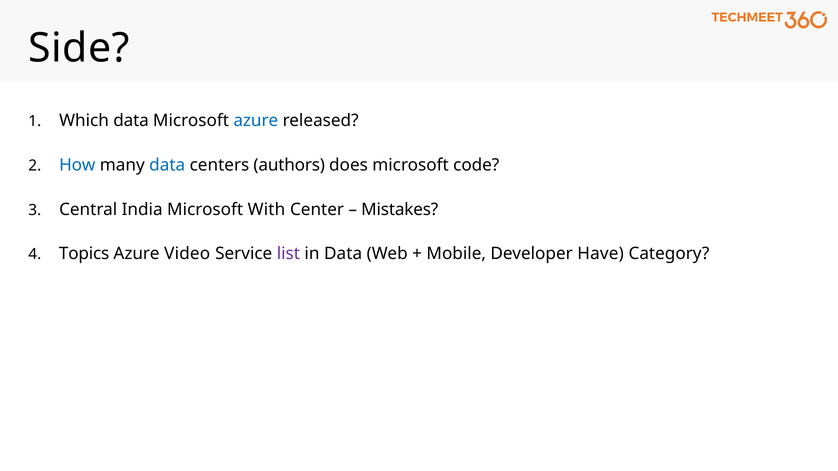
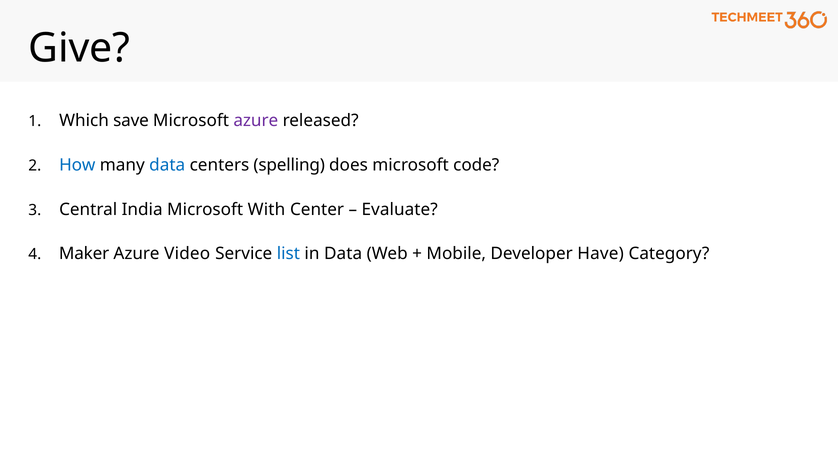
Side: Side -> Give
Which data: data -> save
azure at (256, 120) colour: blue -> purple
authors: authors -> spelling
Mistakes: Mistakes -> Evaluate
Topics: Topics -> Maker
list colour: purple -> blue
